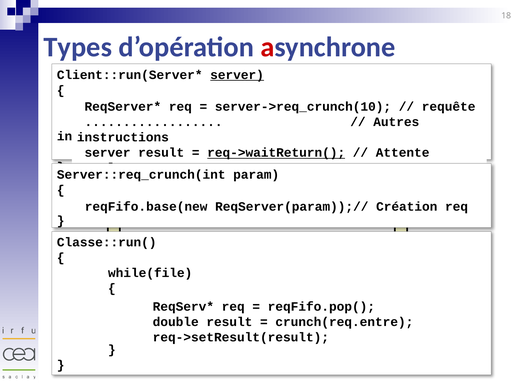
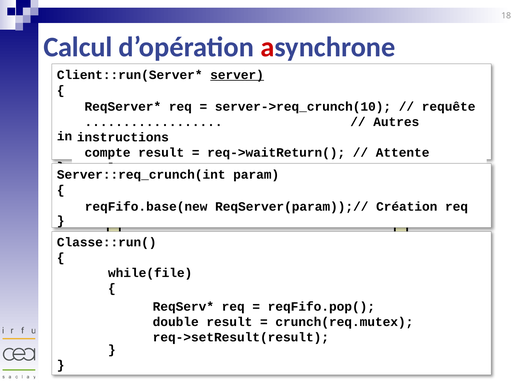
Types: Types -> Calcul
server at (108, 153): server -> compte
req->waitReturn( underline: present -> none
crunch(req.entre: crunch(req.entre -> crunch(req.mutex
